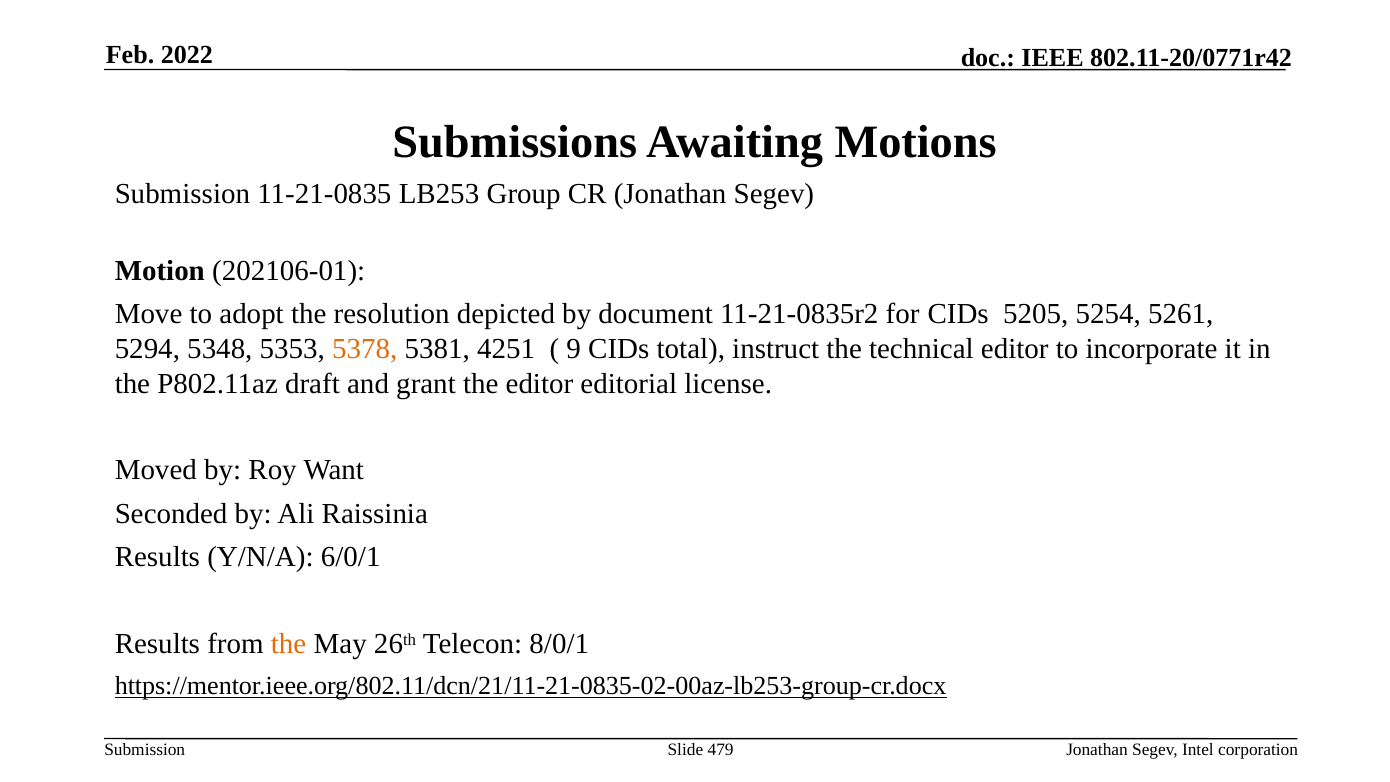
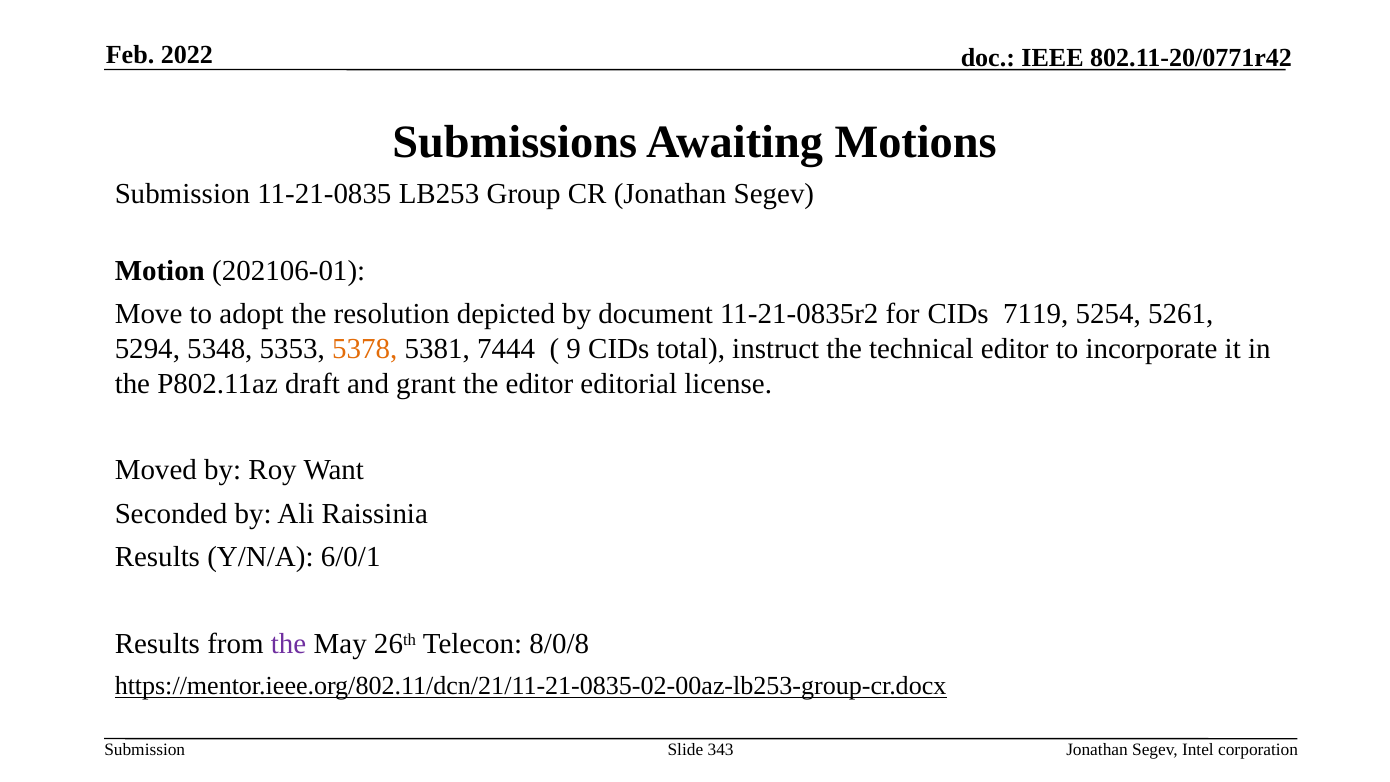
5205: 5205 -> 7119
4251: 4251 -> 7444
the at (289, 644) colour: orange -> purple
8/0/1: 8/0/1 -> 8/0/8
479: 479 -> 343
